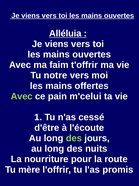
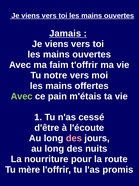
Alléluia: Alléluia -> Jamais
m'celui: m'celui -> m'étais
des at (74, 138) colour: light green -> pink
